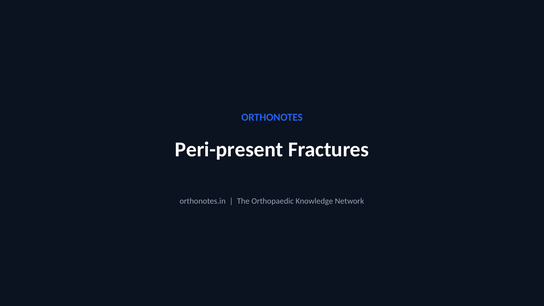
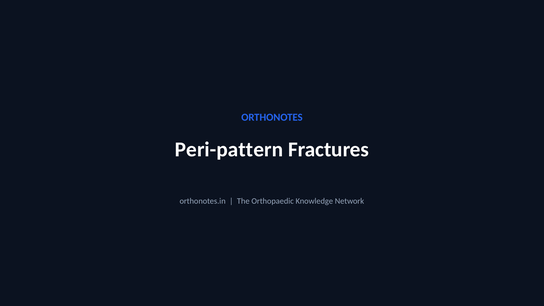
Peri-present: Peri-present -> Peri-pattern
